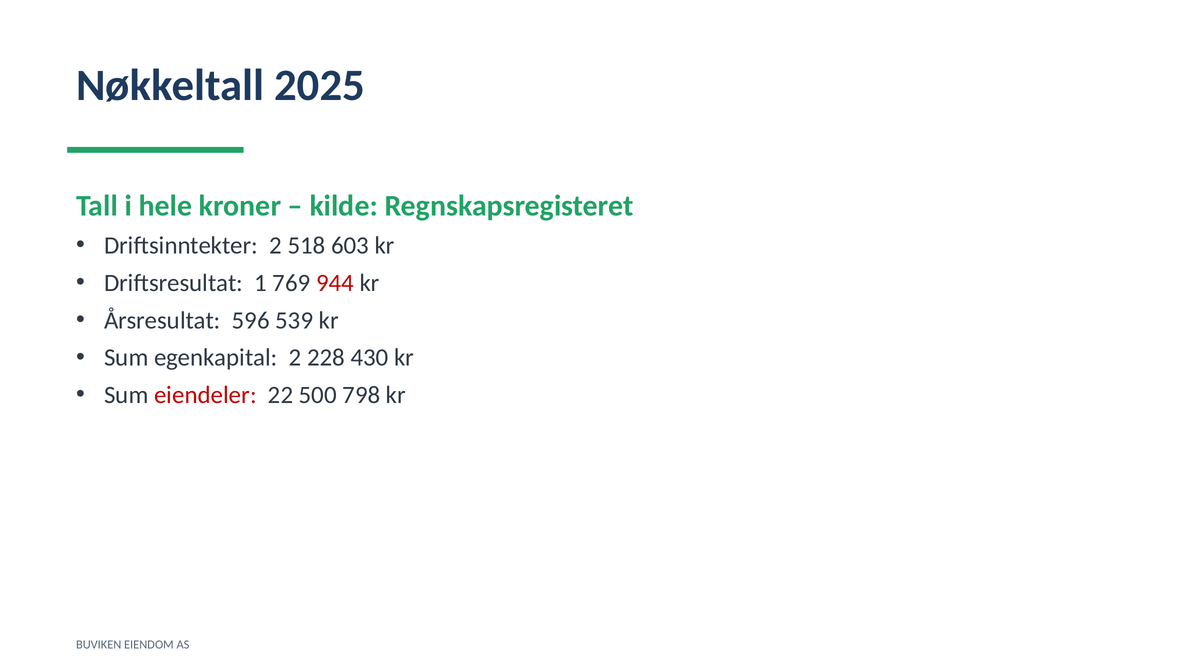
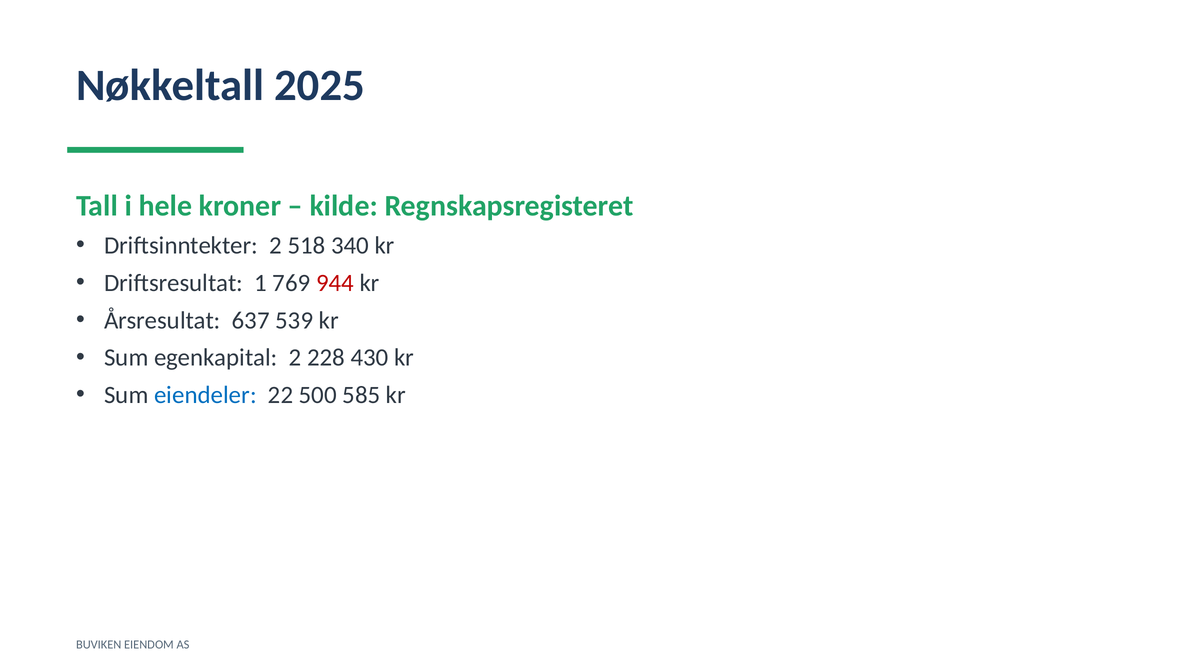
603: 603 -> 340
596: 596 -> 637
eiendeler colour: red -> blue
798: 798 -> 585
